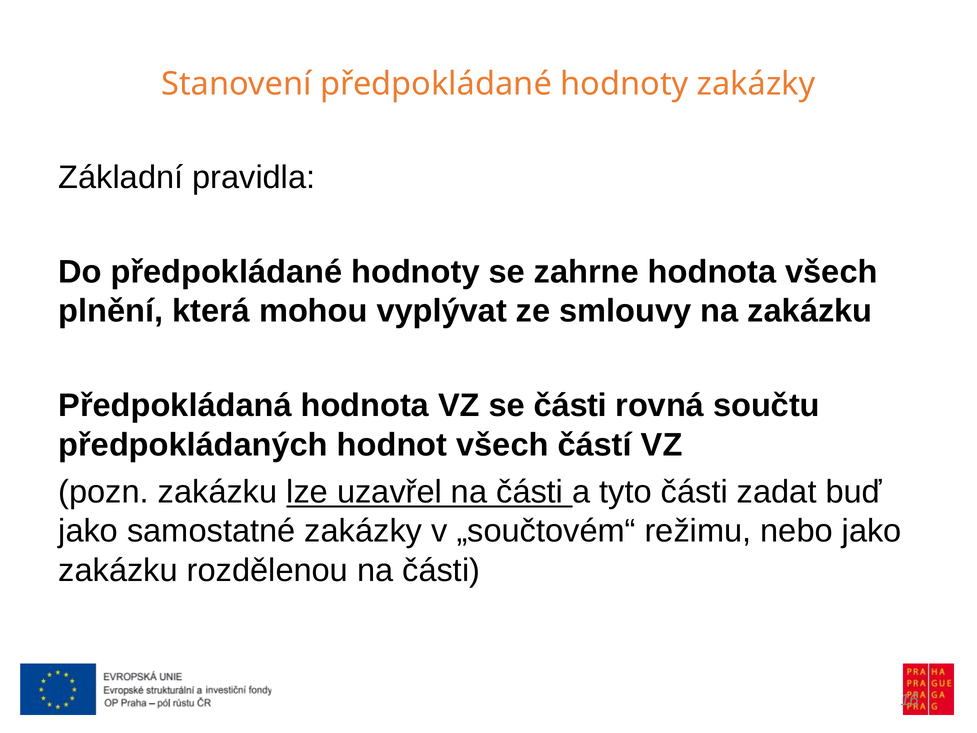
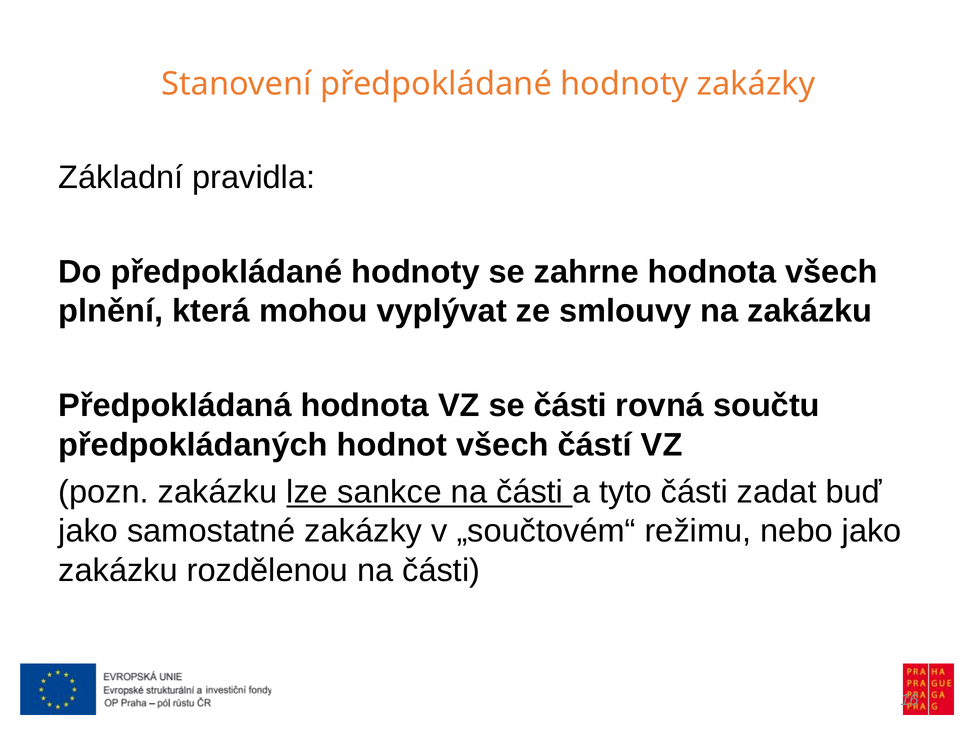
uzavřel: uzavřel -> sankce
